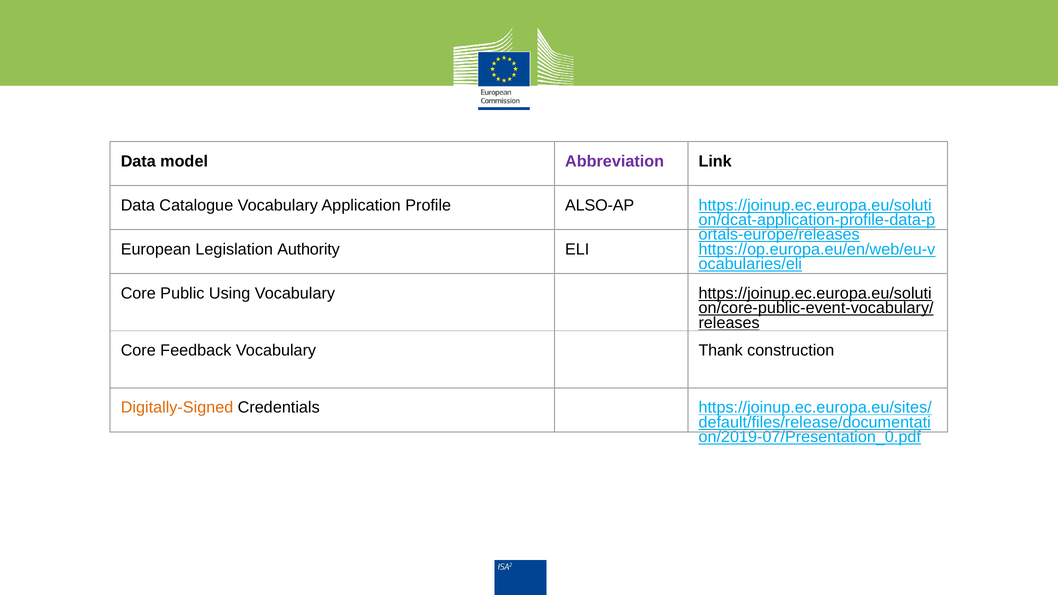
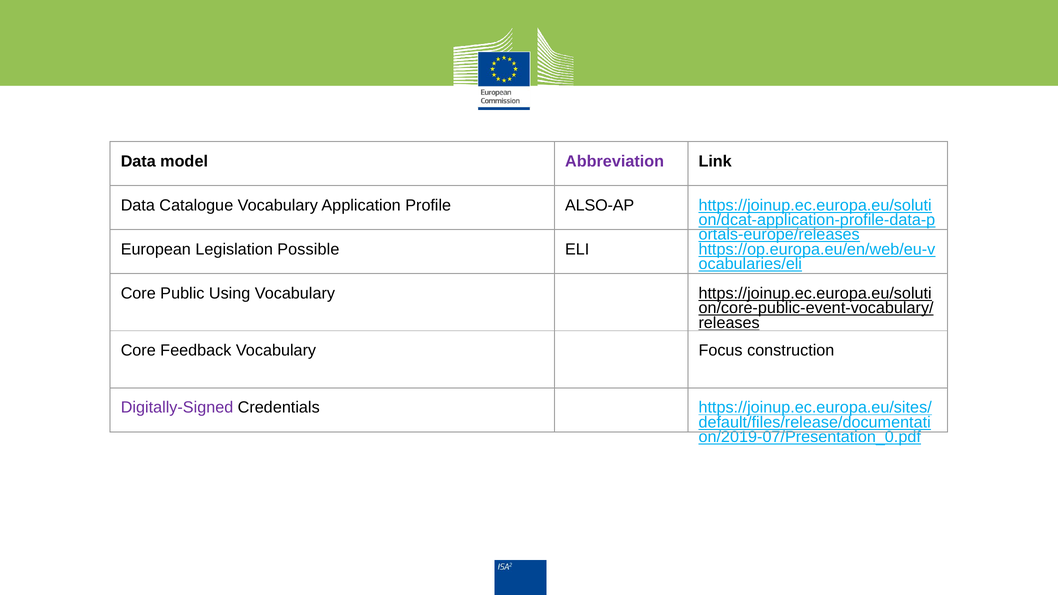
Authority: Authority -> Possible
Thank: Thank -> Focus
Digitally-Signed colour: orange -> purple
